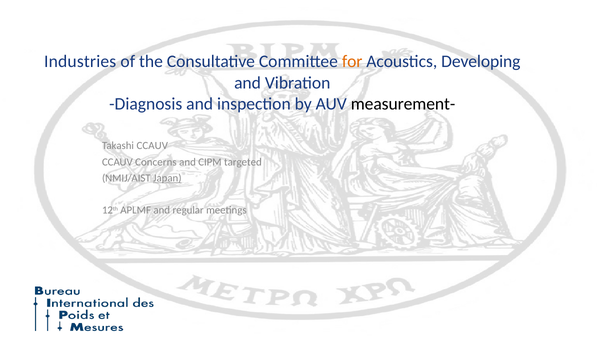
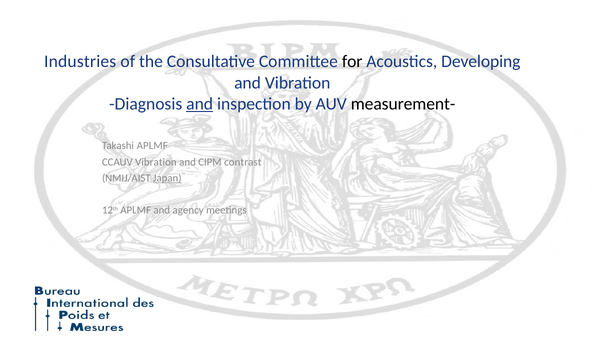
for colour: orange -> black
and at (200, 104) underline: none -> present
Takashi CCAUV: CCAUV -> APLMF
CCAUV Concerns: Concerns -> Vibration
targeted: targeted -> contrast
regular: regular -> agency
